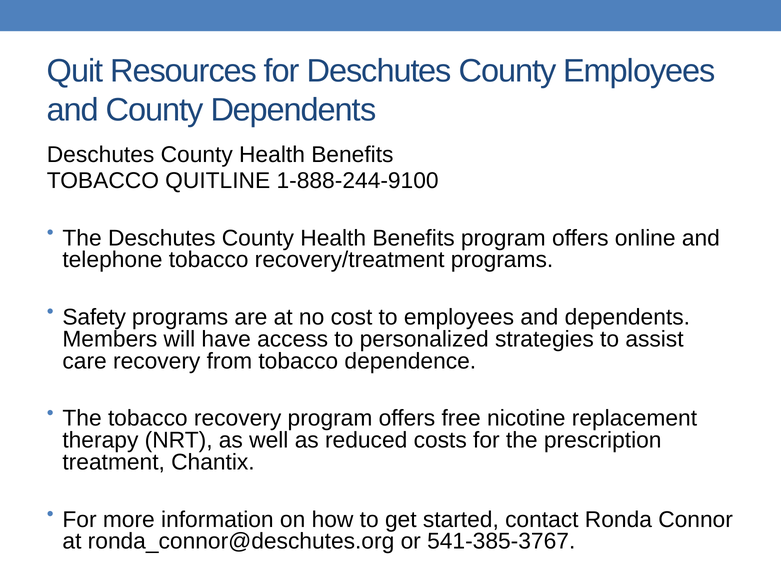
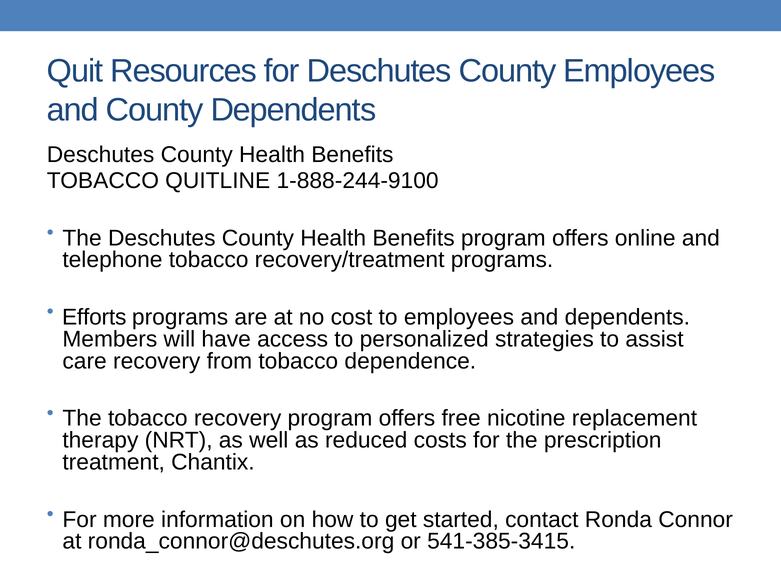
Safety: Safety -> Efforts
541-385-3767: 541-385-3767 -> 541-385-3415
